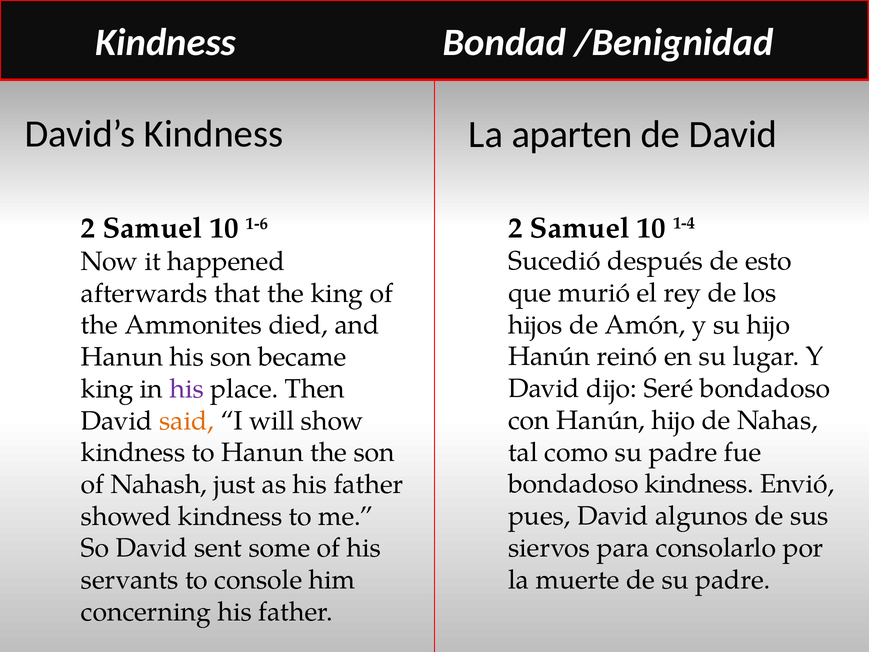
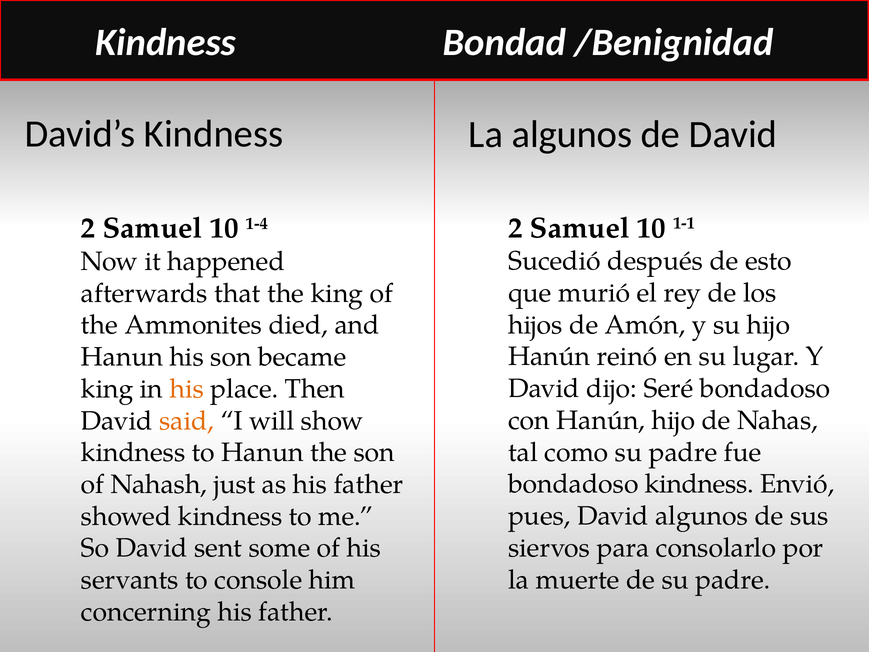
La aparten: aparten -> algunos
1-4: 1-4 -> 1-1
1-6: 1-6 -> 1-4
his at (187, 389) colour: purple -> orange
